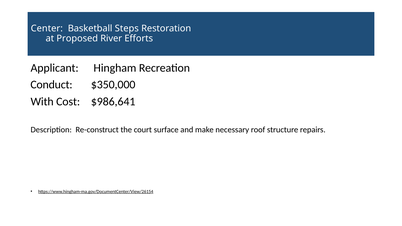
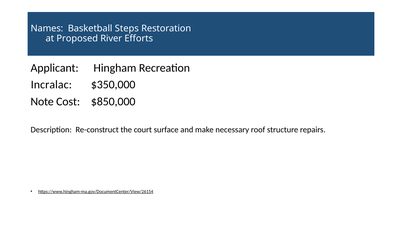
Center: Center -> Names
Conduct: Conduct -> Incralac
With: With -> Note
$986,641: $986,641 -> $850,000
